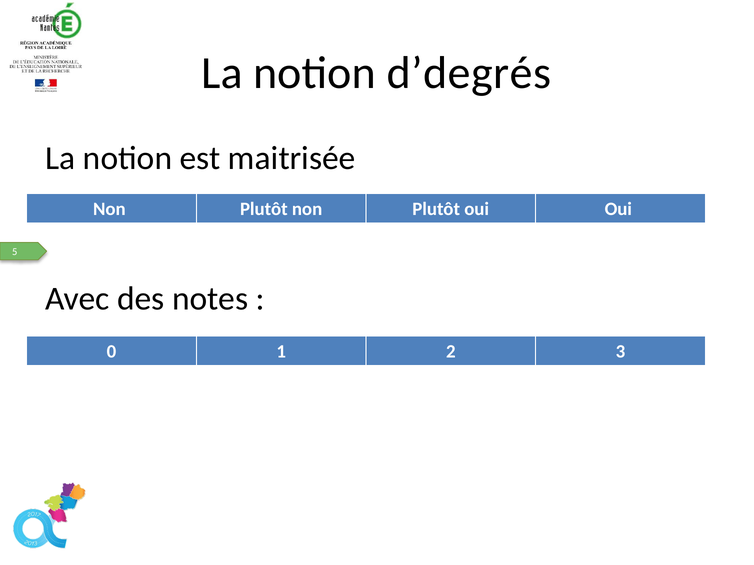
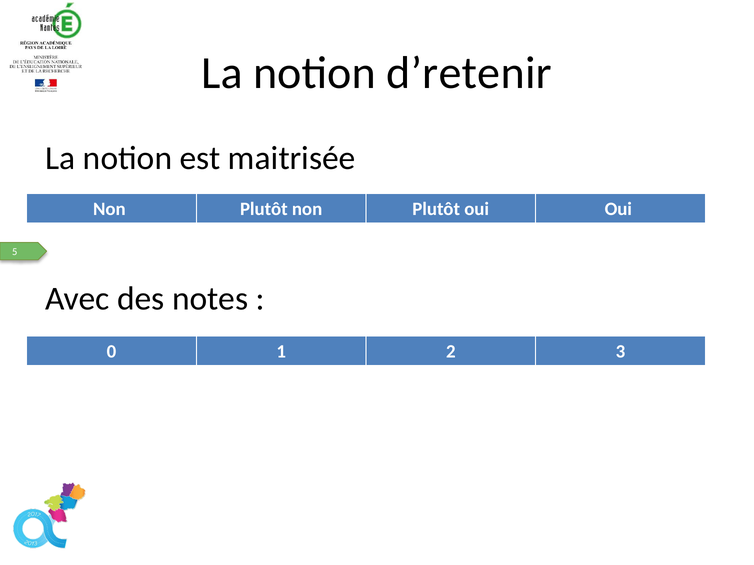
d’degrés: d’degrés -> d’retenir
